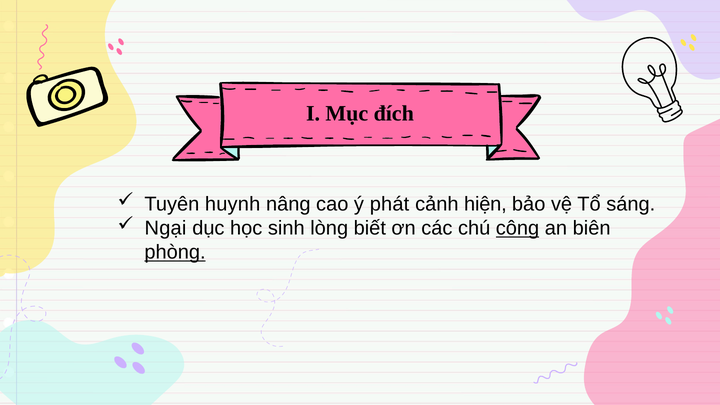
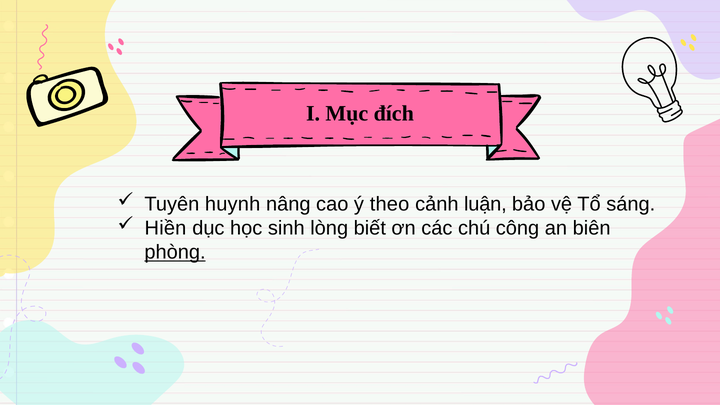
phát: phát -> theo
hiện: hiện -> luận
Ngại: Ngại -> Hiền
công underline: present -> none
